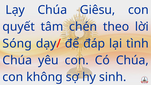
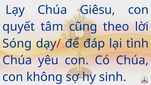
chén: chén -> cũng
